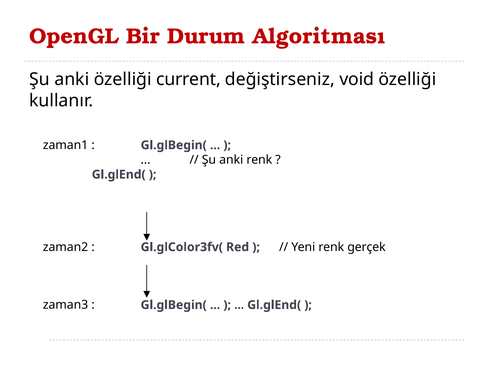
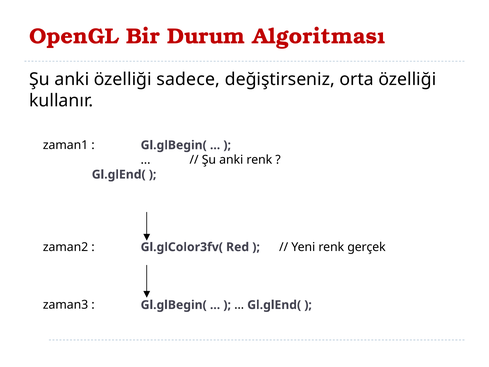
current: current -> sadece
void: void -> orta
